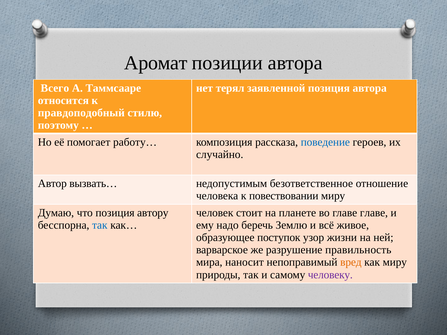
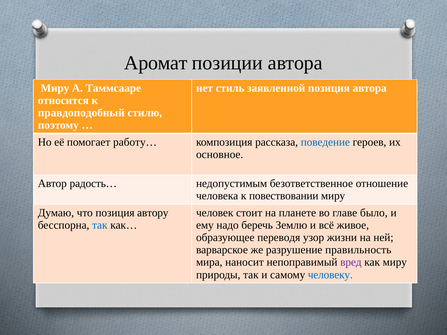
Всего at (55, 88): Всего -> Миру
терял: терял -> стиль
случайно: случайно -> основное
вызвать…: вызвать… -> радость…
главе главе: главе -> было
поступок: поступок -> переводя
вред colour: orange -> purple
человеку colour: purple -> blue
